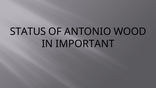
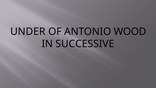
STATUS: STATUS -> UNDER
IMPORTANT: IMPORTANT -> SUCCESSIVE
